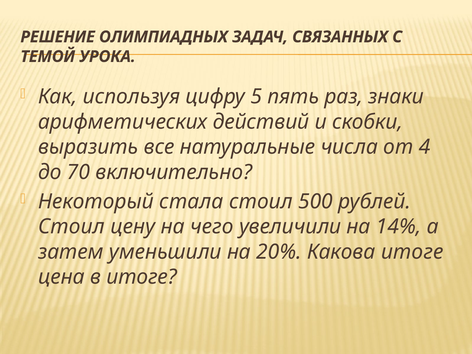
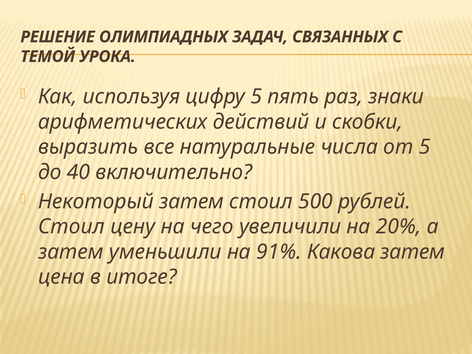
от 4: 4 -> 5
70: 70 -> 40
Некоторый стала: стала -> затем
14%: 14% -> 20%
20%: 20% -> 91%
Какова итоге: итоге -> затем
